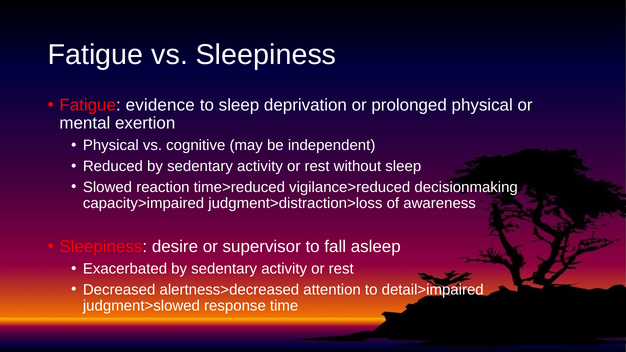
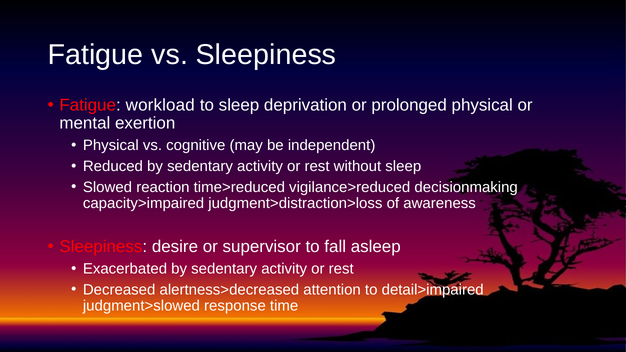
evidence: evidence -> workload
